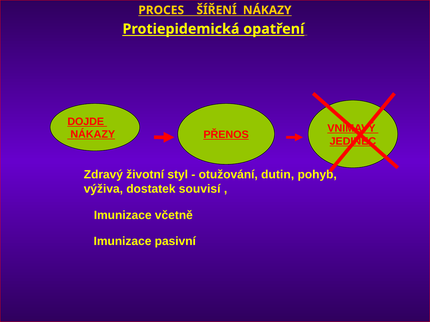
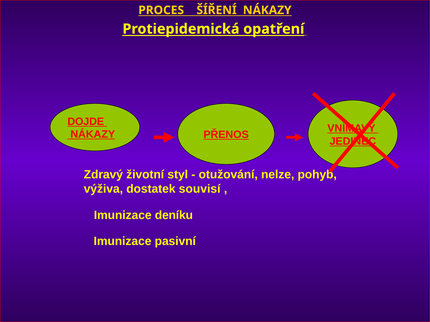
dutin: dutin -> nelze
včetně: včetně -> deníku
